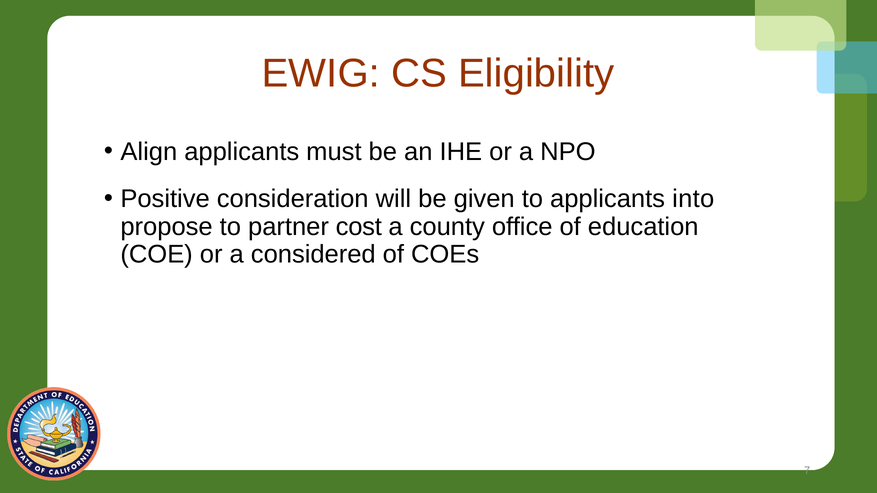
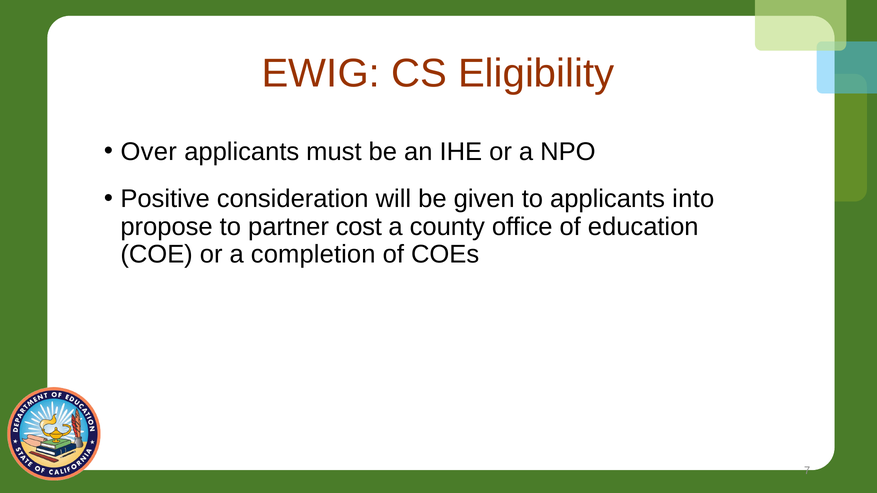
Align: Align -> Over
considered: considered -> completion
